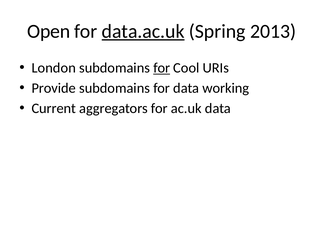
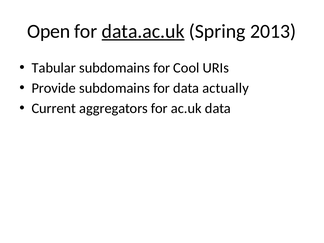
London: London -> Tabular
for at (162, 68) underline: present -> none
working: working -> actually
